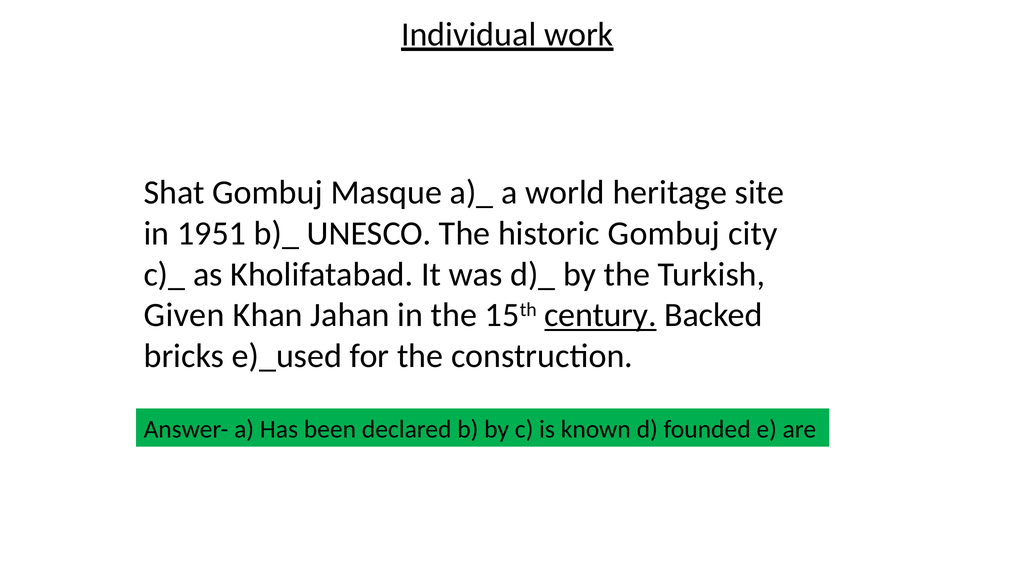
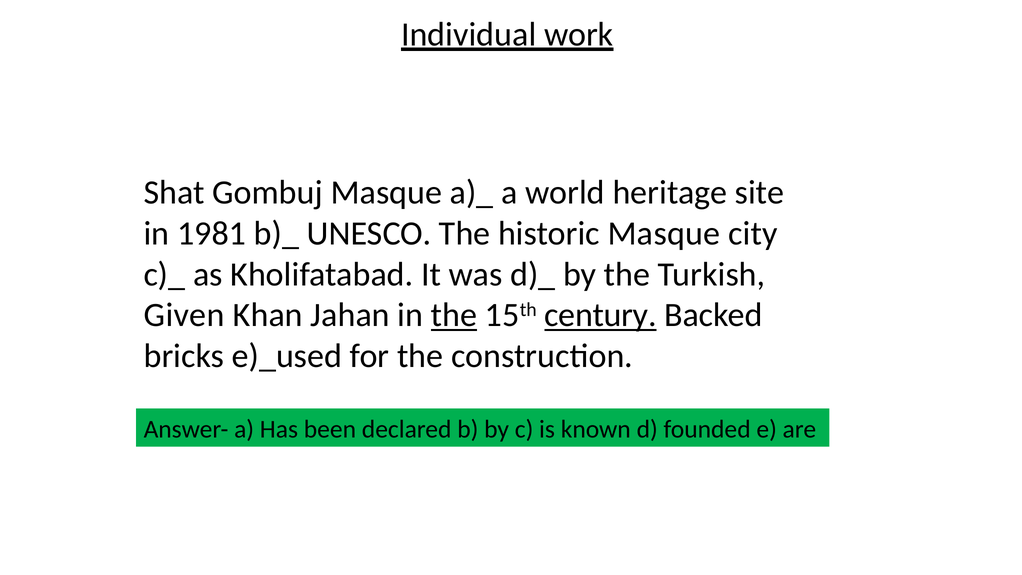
1951: 1951 -> 1981
historic Gombuj: Gombuj -> Masque
the at (454, 315) underline: none -> present
